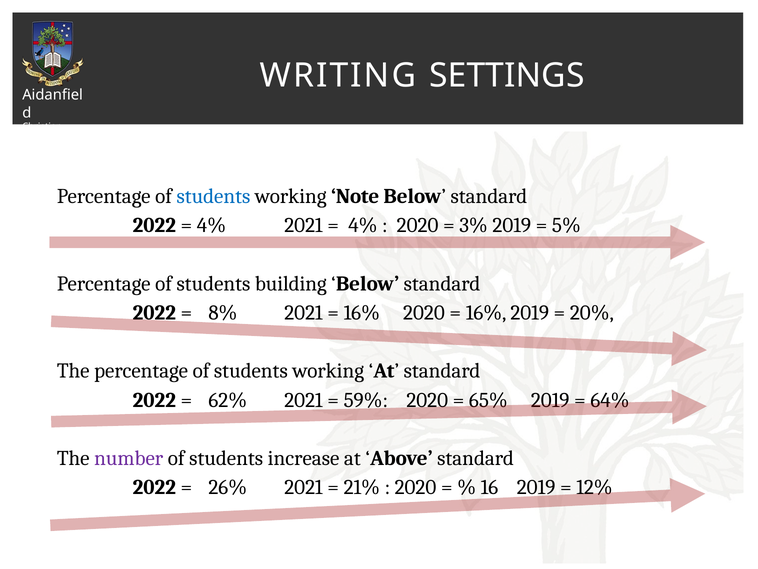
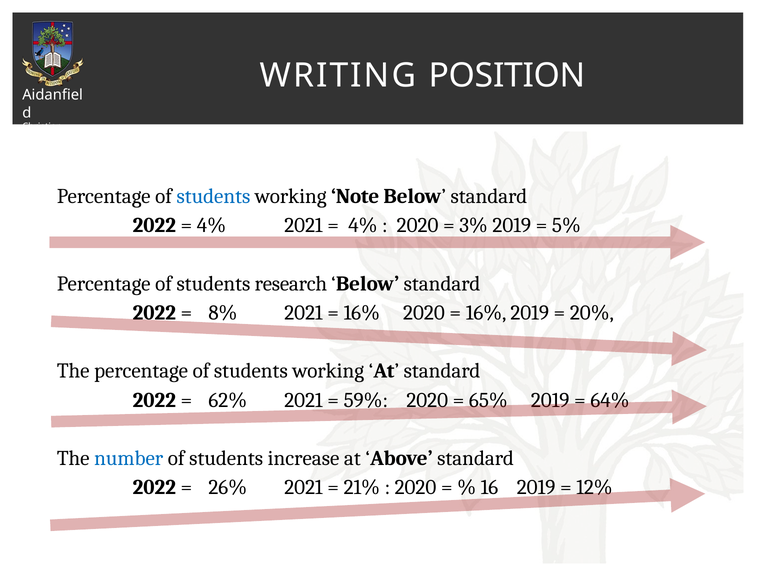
SETTINGS: SETTINGS -> POSITION
building: building -> research
number colour: purple -> blue
